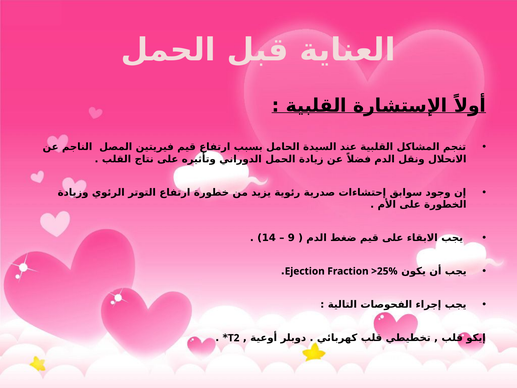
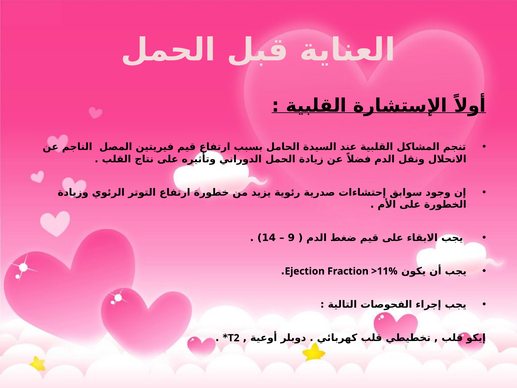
>25%: >25% -> >11%
